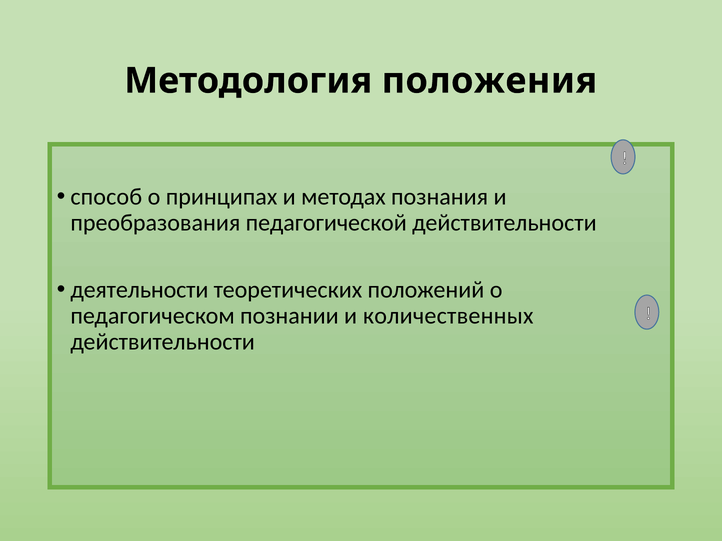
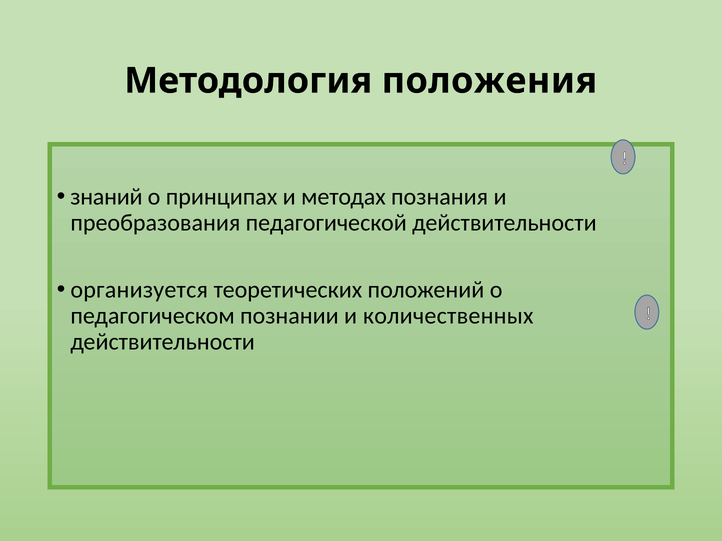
способ: способ -> знаний
деятельности: деятельности -> организуется
